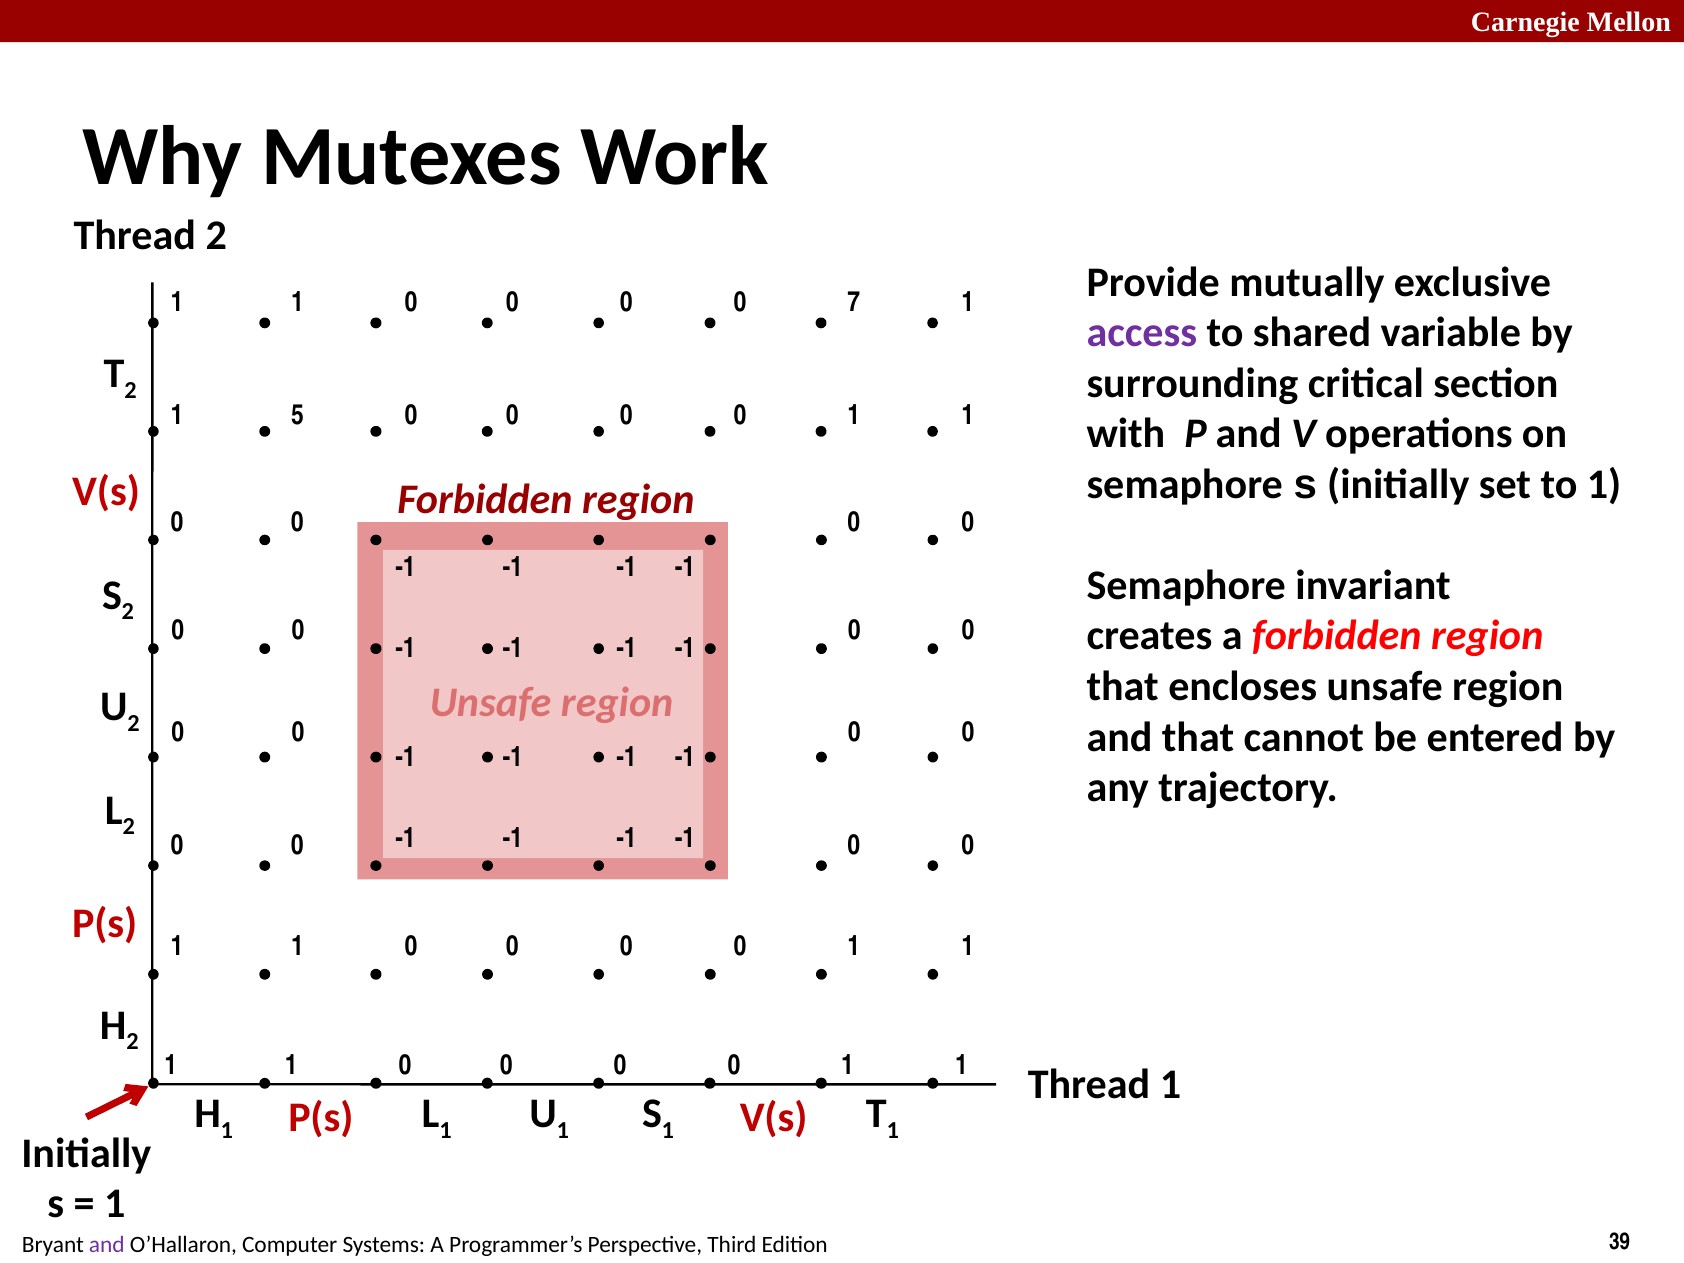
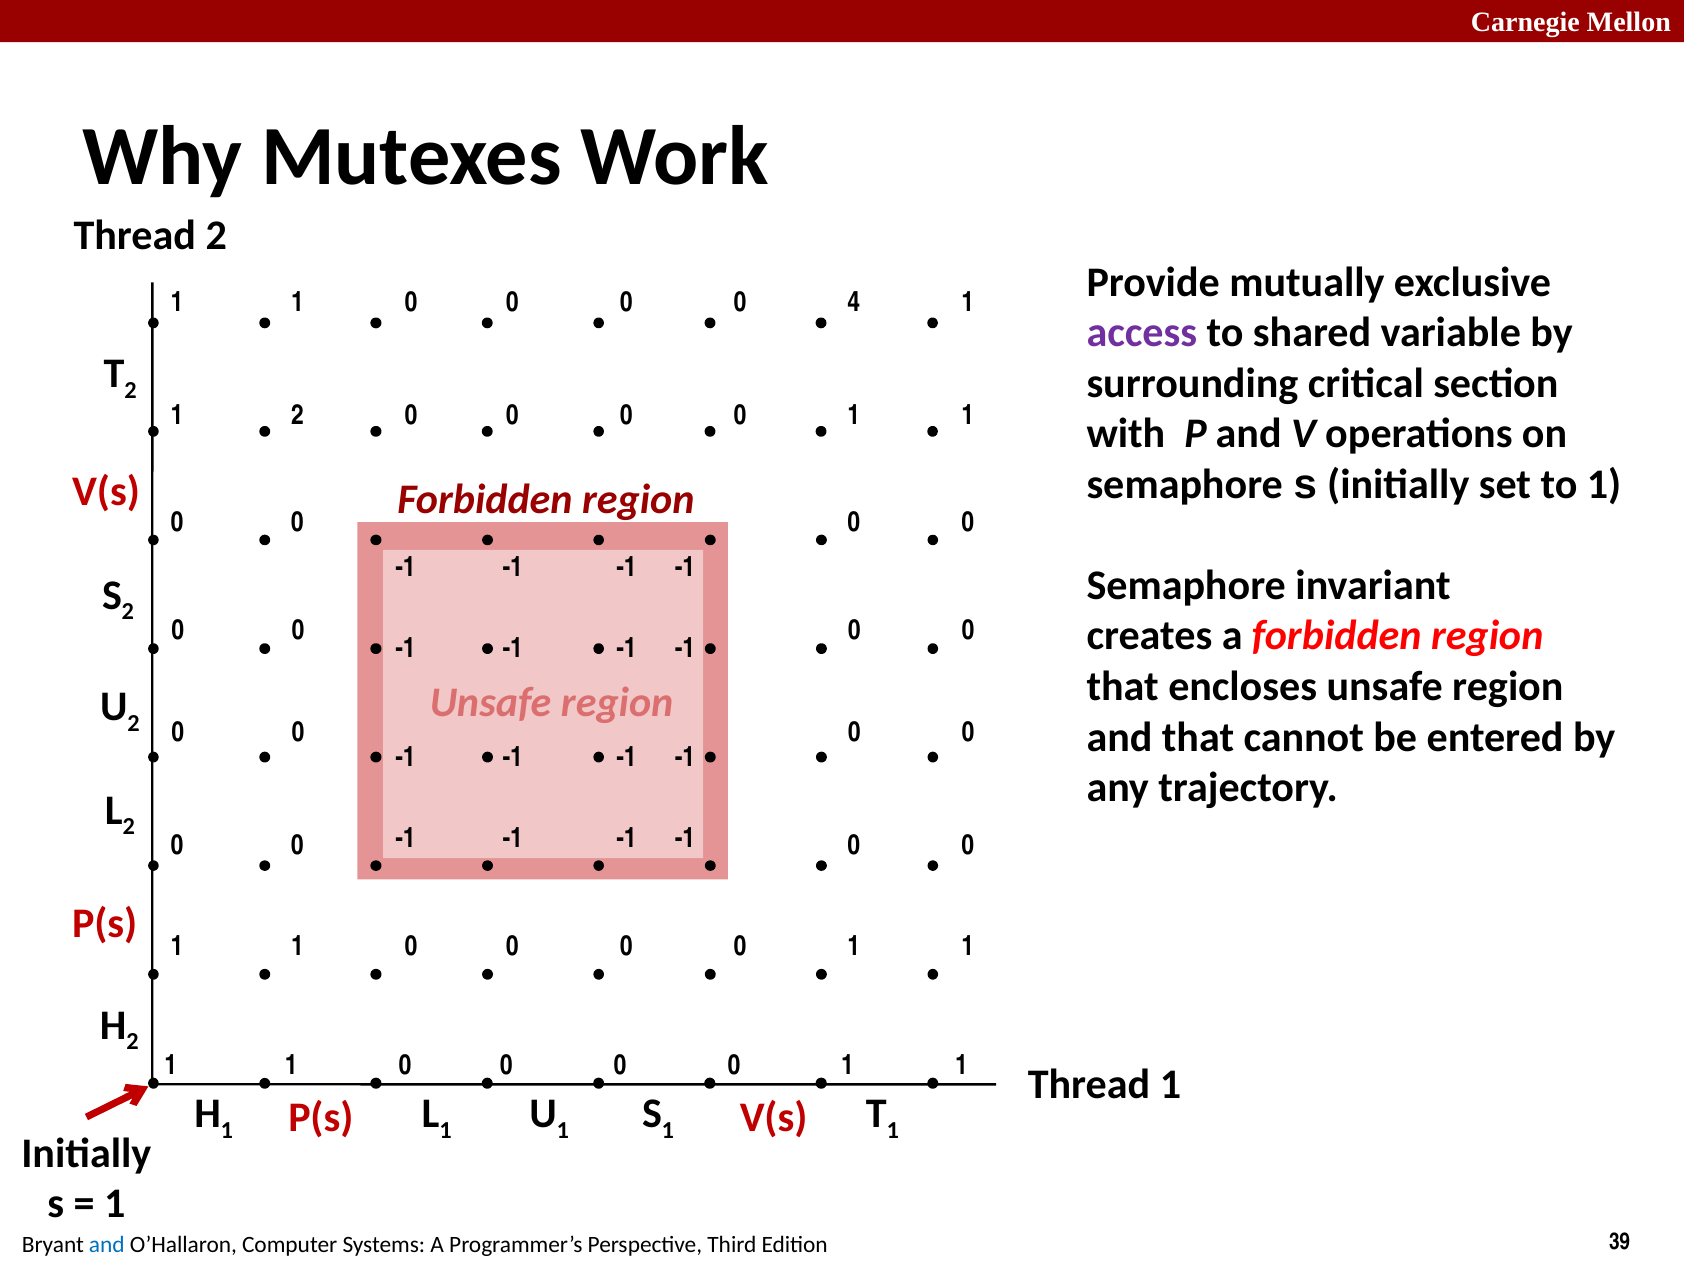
7: 7 -> 4
1 5: 5 -> 2
and at (107, 1245) colour: purple -> blue
